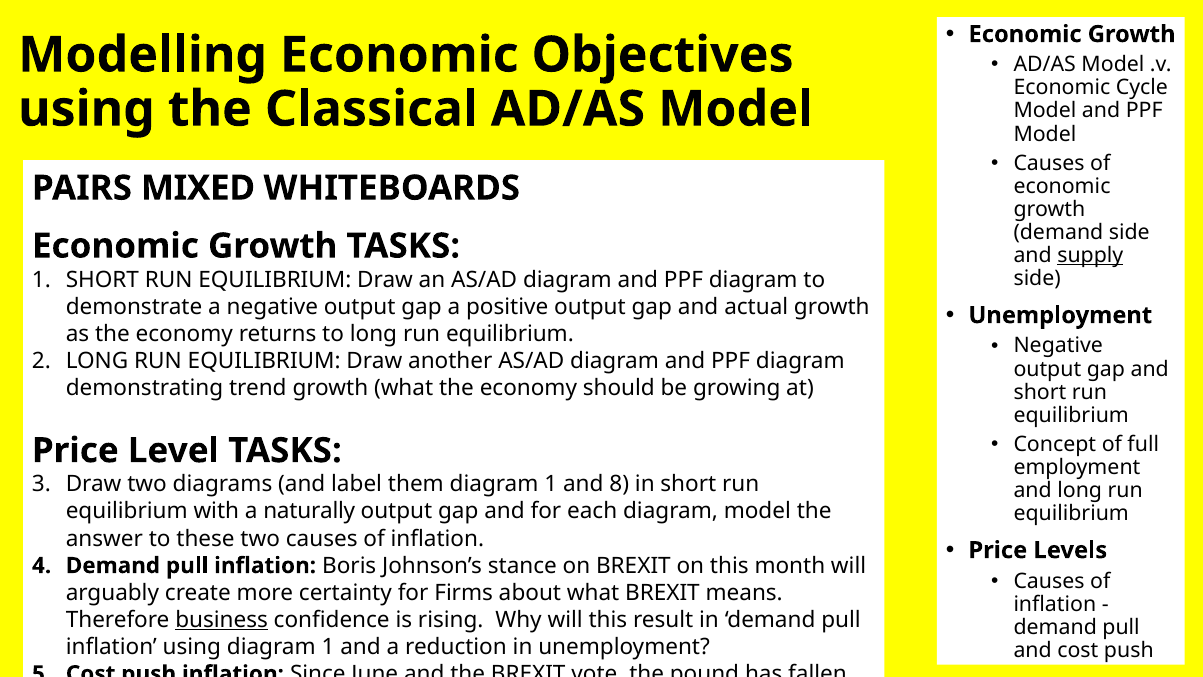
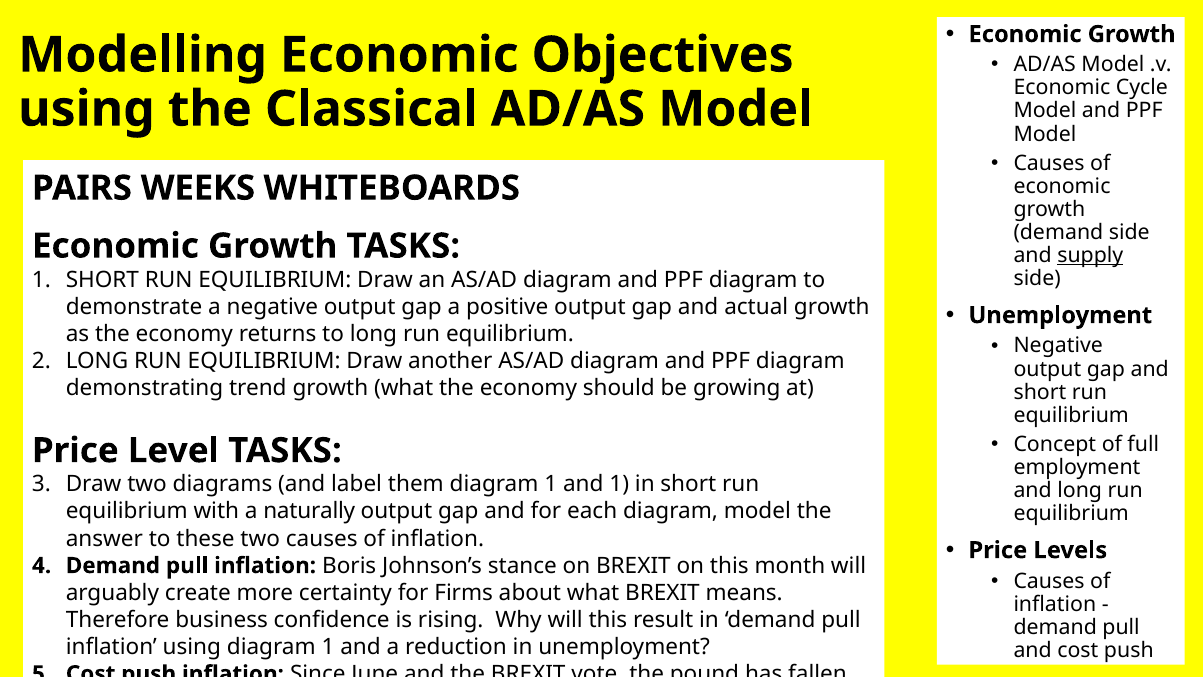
MIXED: MIXED -> WEEKS
and 8: 8 -> 1
business underline: present -> none
